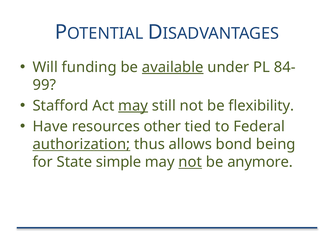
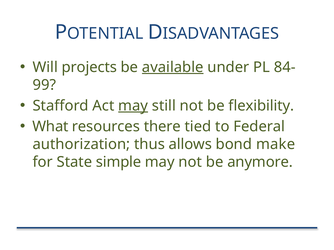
funding: funding -> projects
Have: Have -> What
other: other -> there
authorization underline: present -> none
being: being -> make
not at (190, 162) underline: present -> none
